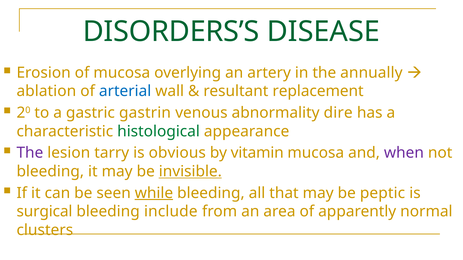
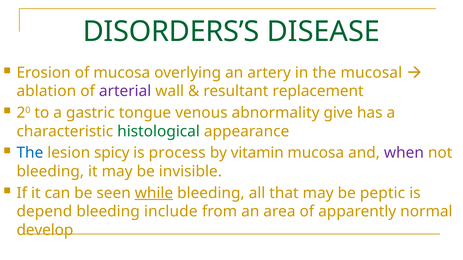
annually: annually -> mucosal
arterial colour: blue -> purple
gastrin: gastrin -> tongue
dire: dire -> give
The at (30, 153) colour: purple -> blue
tarry: tarry -> spicy
obvious: obvious -> process
invisible underline: present -> none
surgical: surgical -> depend
clusters: clusters -> develop
